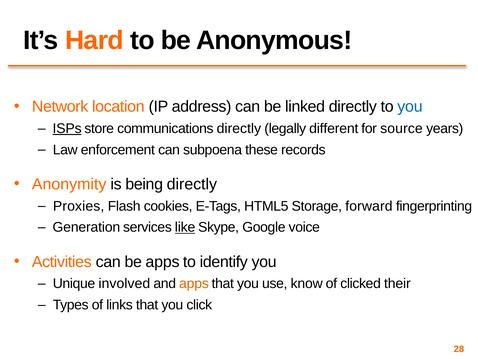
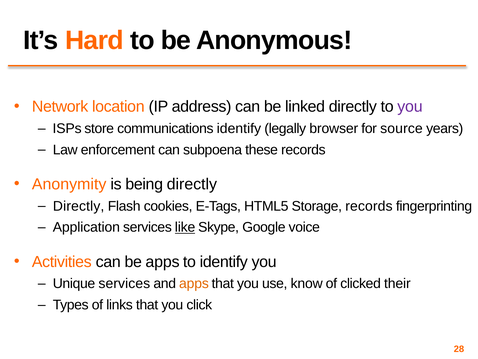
you at (410, 106) colour: blue -> purple
ISPs underline: present -> none
communications directly: directly -> identify
different: different -> browser
Proxies at (79, 206): Proxies -> Directly
Storage forward: forward -> records
Generation: Generation -> Application
Unique involved: involved -> services
